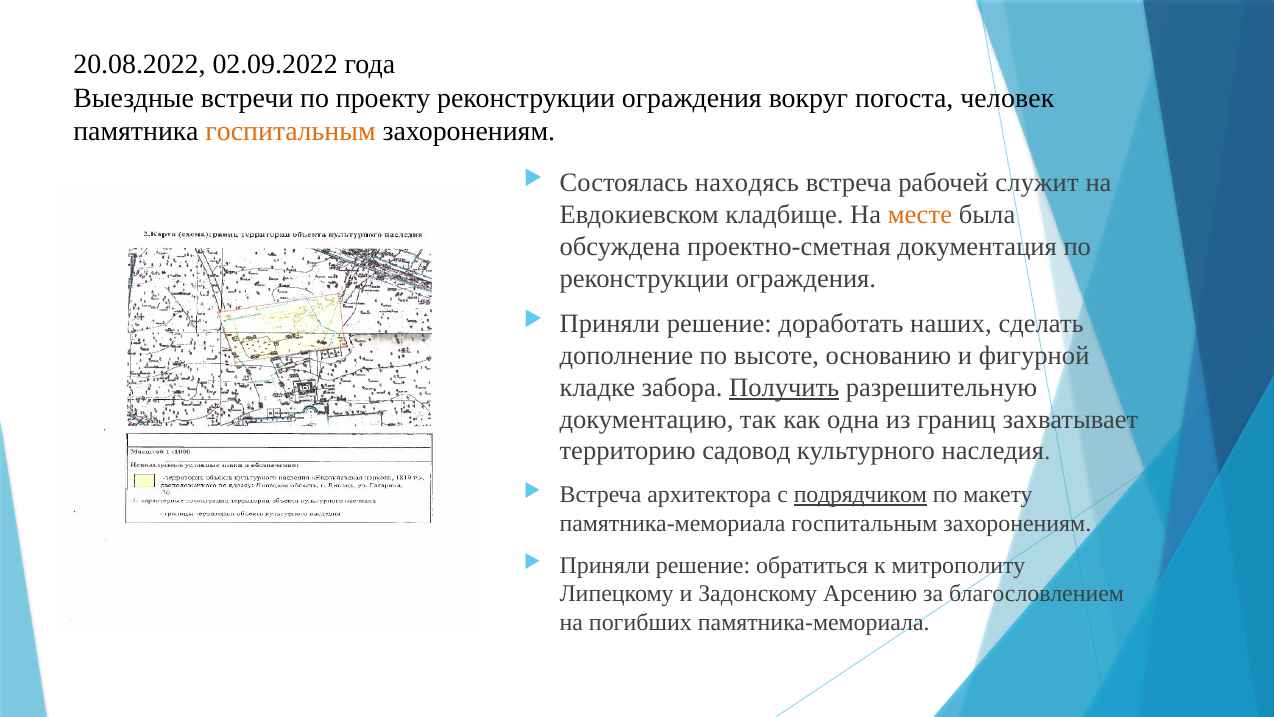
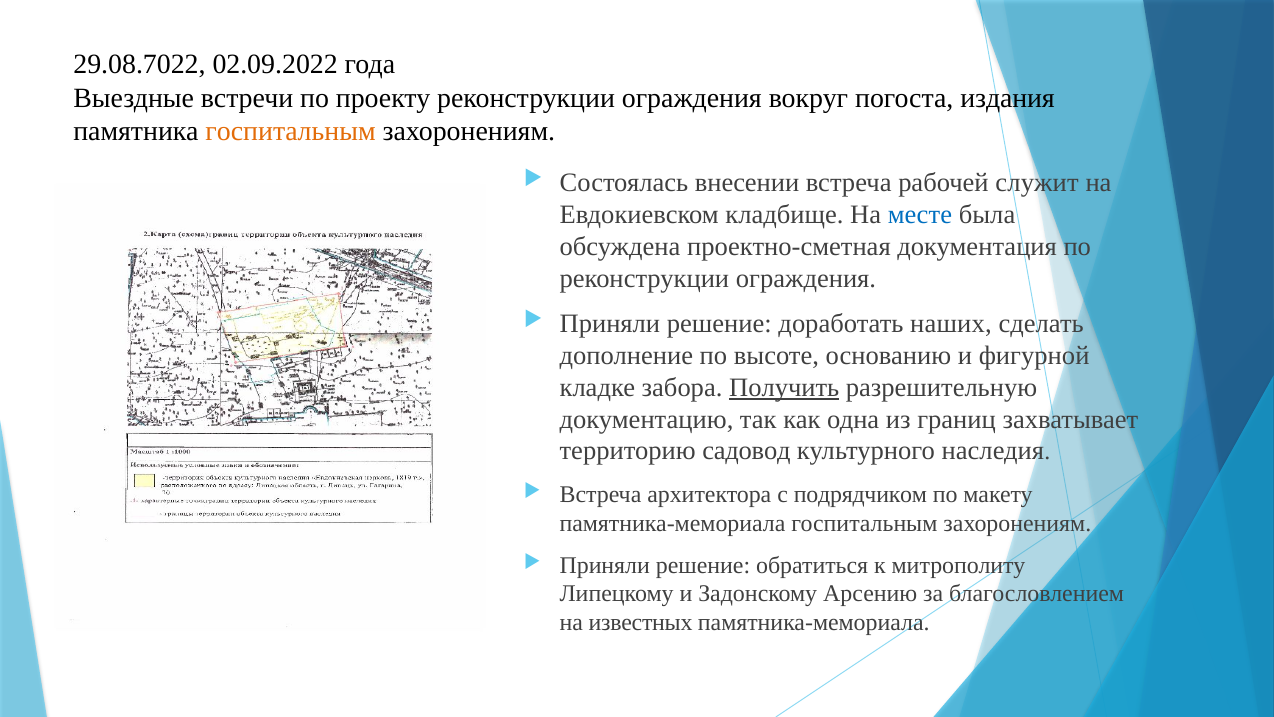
20.08.2022: 20.08.2022 -> 29.08.7022
человек: человек -> издания
находясь: находясь -> внесении
месте colour: orange -> blue
подрядчиком underline: present -> none
погибших: погибших -> известных
